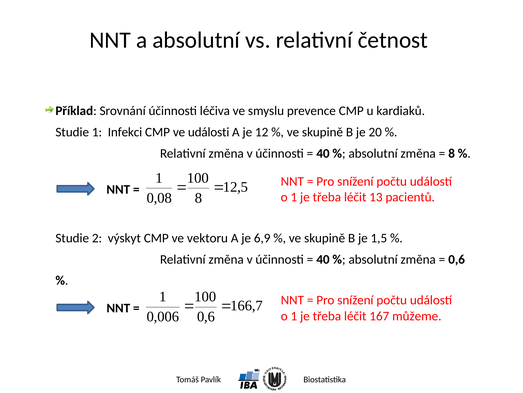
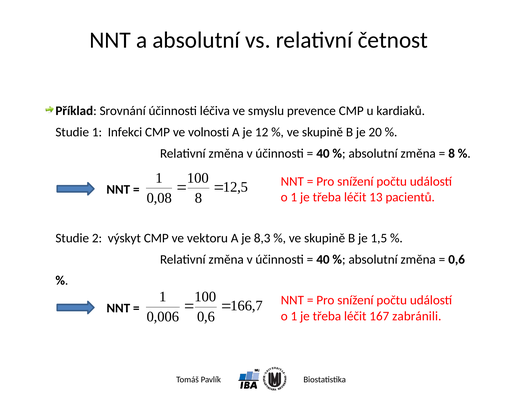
události: události -> volnosti
6,9: 6,9 -> 8,3
můžeme: můžeme -> zabránili
